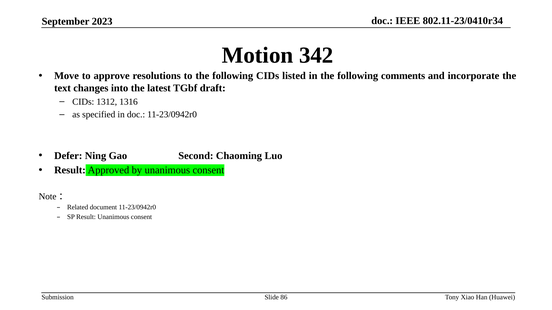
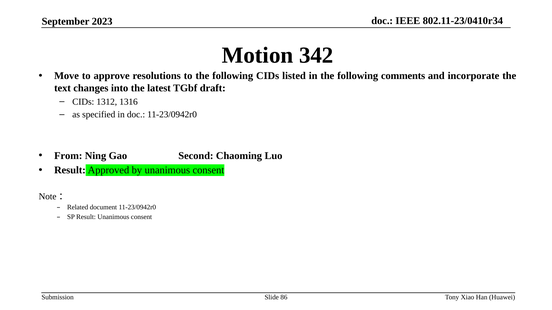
Defer: Defer -> From
